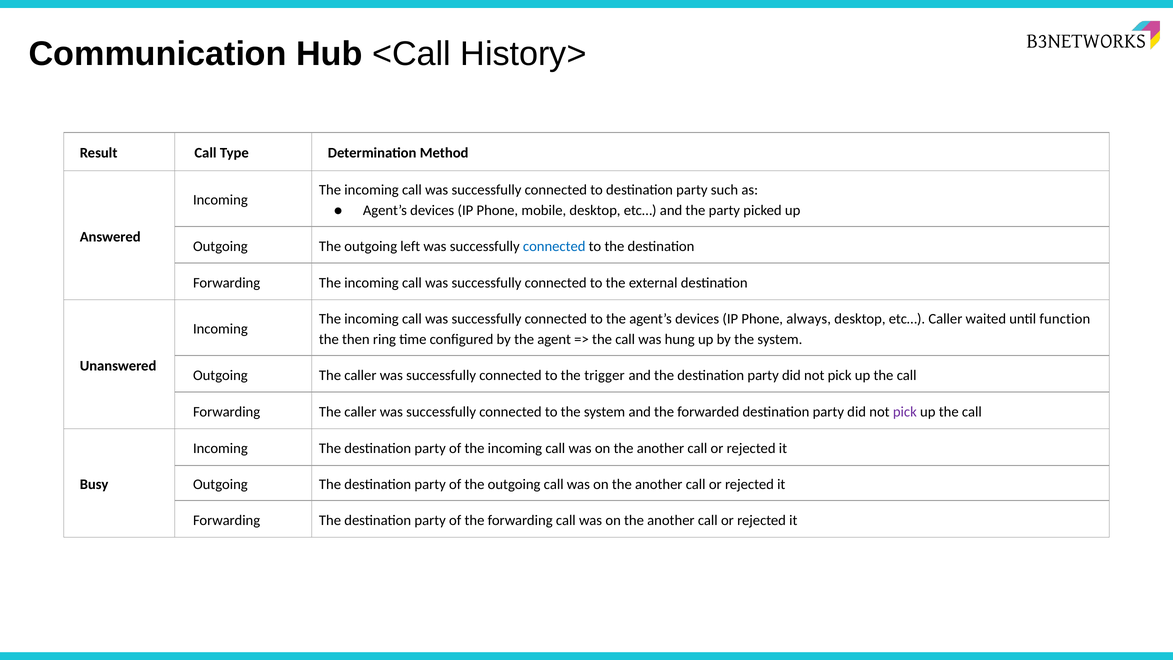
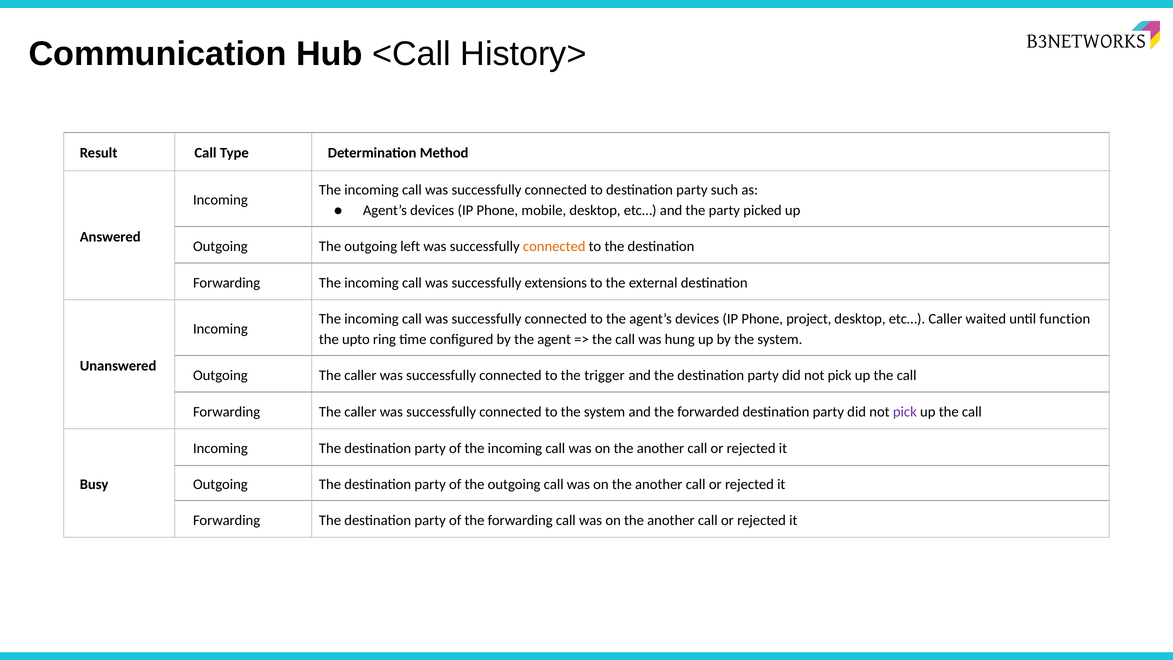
connected at (554, 246) colour: blue -> orange
connected at (556, 283): connected -> extensions
always: always -> project
then: then -> upto
